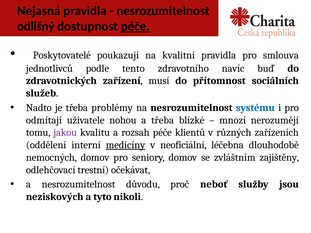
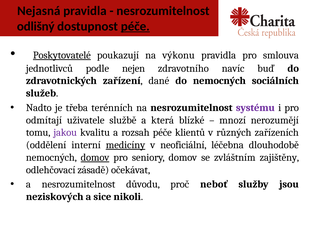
Poskytovatelé underline: none -> present
kvalitní: kvalitní -> výkonu
tento: tento -> nejen
musí: musí -> dané
do přítomnost: přítomnost -> nemocných
problémy: problémy -> terénních
systému colour: blue -> purple
nohou: nohou -> službě
a třeba: třeba -> která
domov at (95, 158) underline: none -> present
trestní: trestní -> zásadě
tyto: tyto -> sice
